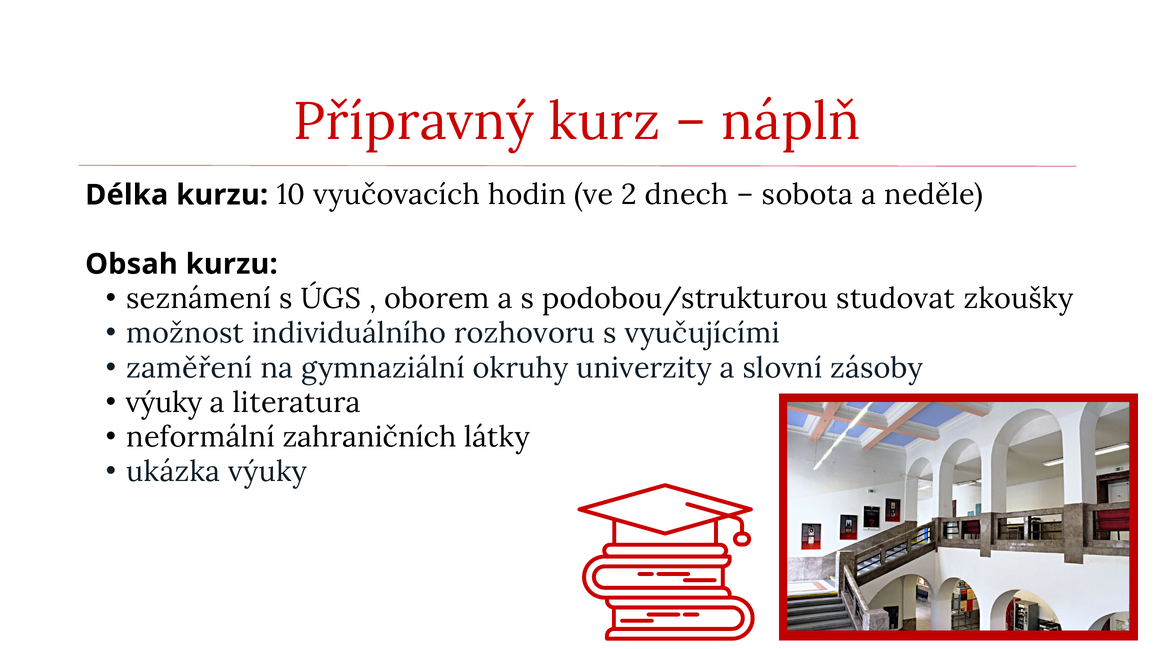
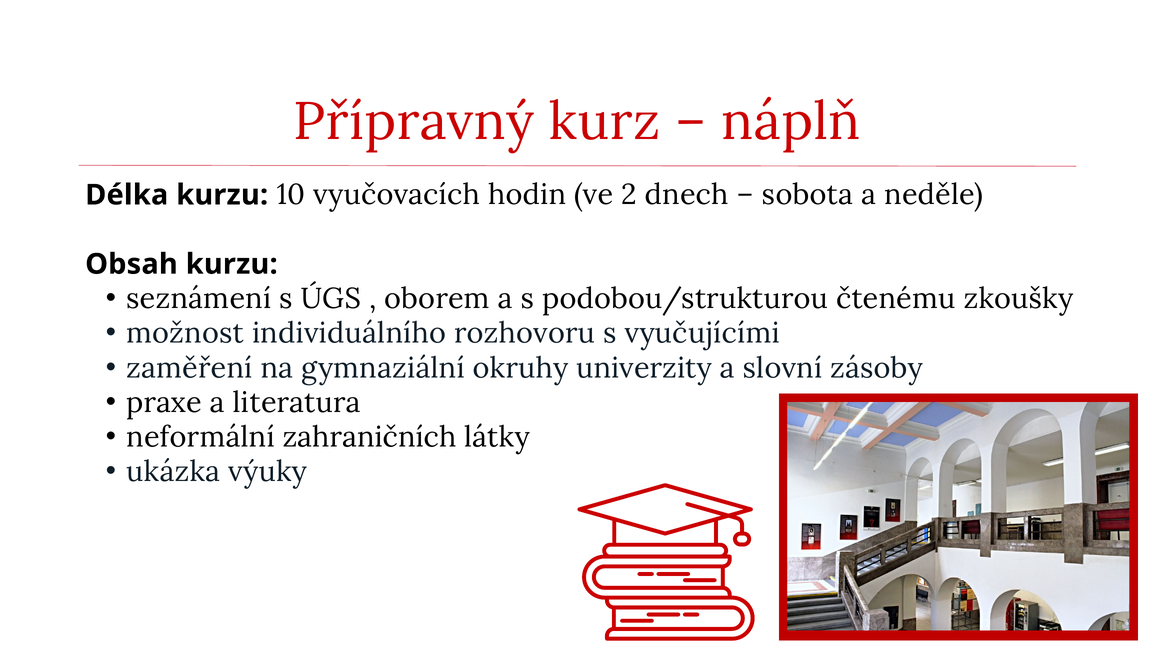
studovat: studovat -> čtenému
výuky at (164, 403): výuky -> praxe
